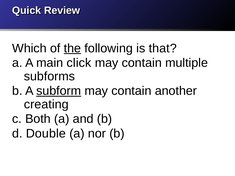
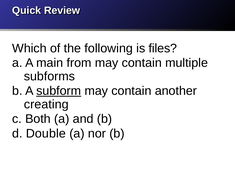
the underline: present -> none
that: that -> files
click: click -> from
